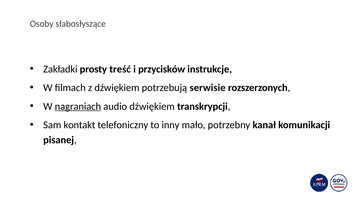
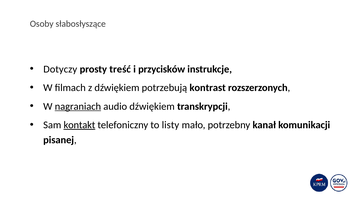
Zakładki: Zakładki -> Dotyczy
serwisie: serwisie -> kontrast
kontakt underline: none -> present
inny: inny -> listy
